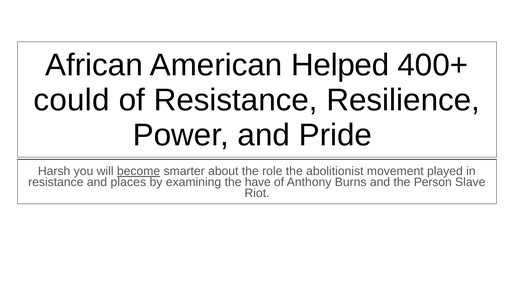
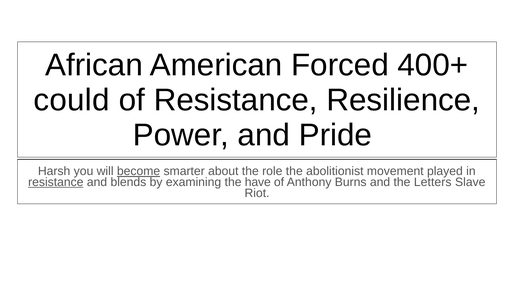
Helped: Helped -> Forced
resistance at (56, 182) underline: none -> present
places: places -> blends
Person: Person -> Letters
